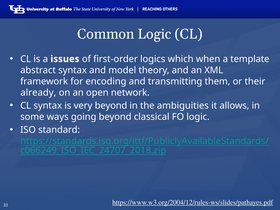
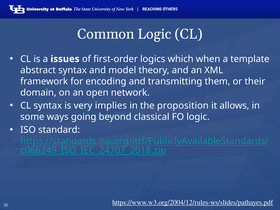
already: already -> domain
very beyond: beyond -> implies
ambiguities: ambiguities -> proposition
